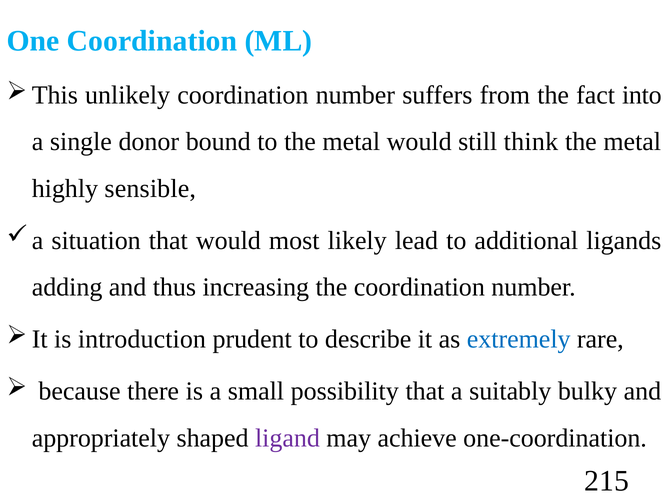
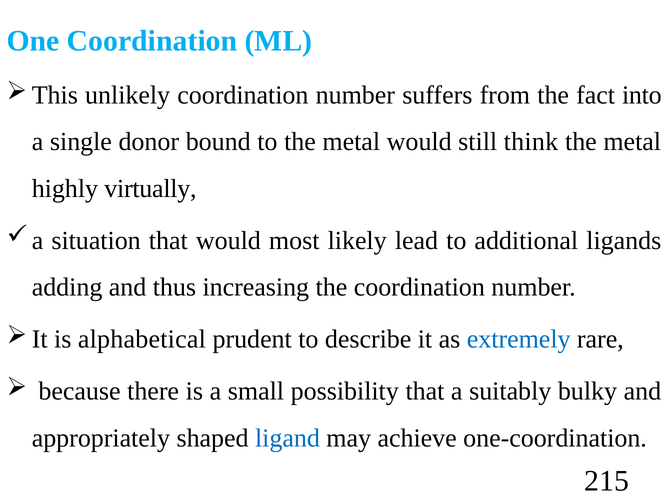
sensible: sensible -> virtually
introduction: introduction -> alphabetical
ligand colour: purple -> blue
